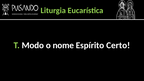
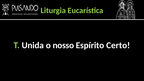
Modo: Modo -> Unida
nome: nome -> nosso
